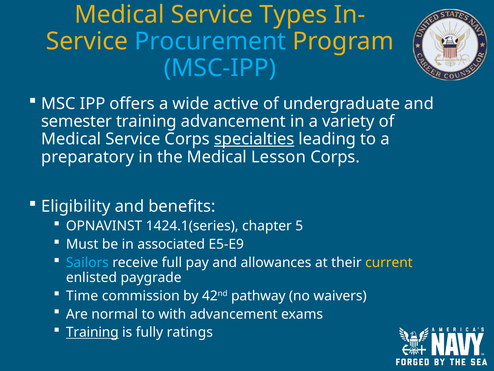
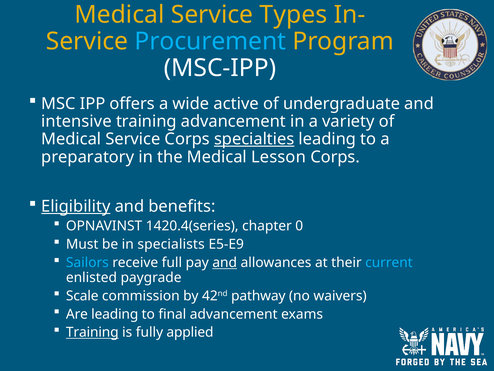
MSC-IPP colour: light blue -> white
semester: semester -> intensive
Eligibility underline: none -> present
1424.1(series: 1424.1(series -> 1420.4(series
5: 5 -> 0
associated: associated -> specialists
and at (225, 262) underline: none -> present
current colour: yellow -> light blue
Time: Time -> Scale
Are normal: normal -> leading
with: with -> final
ratings: ratings -> applied
